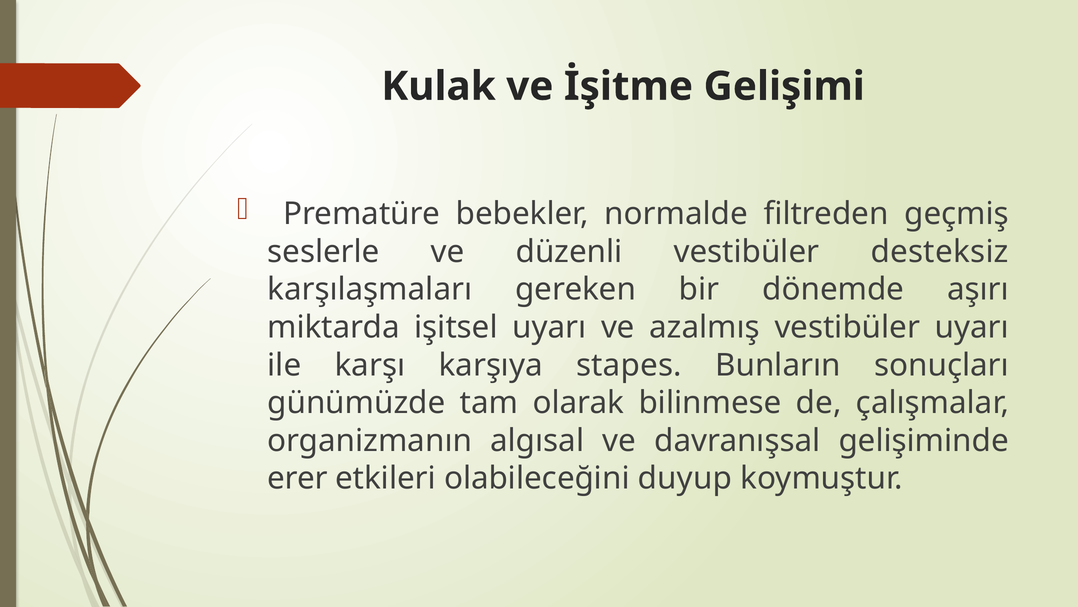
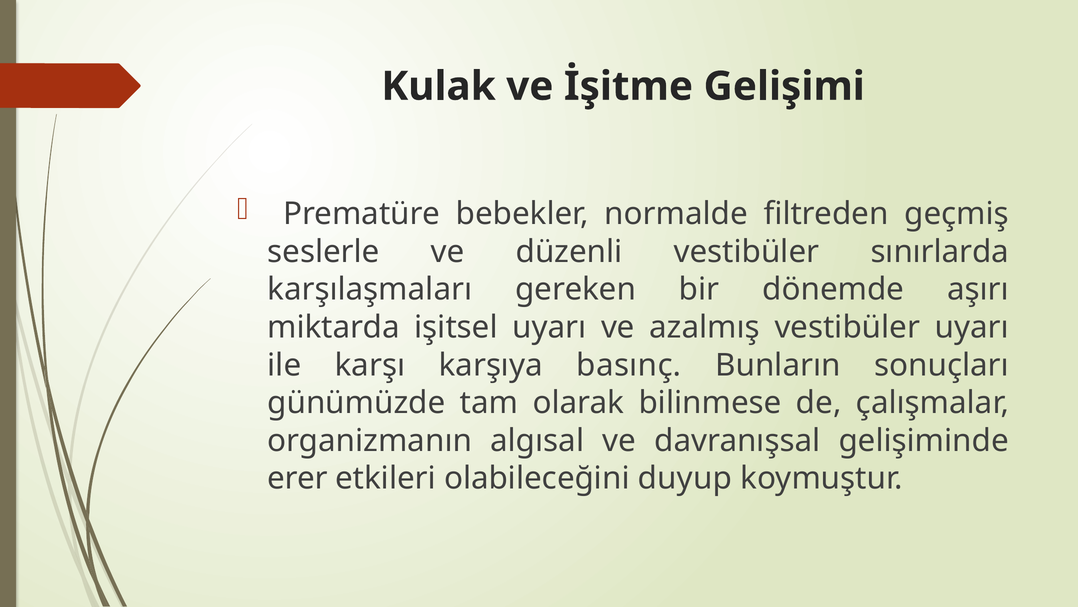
desteksiz: desteksiz -> sınırlarda
stapes: stapes -> basınç
